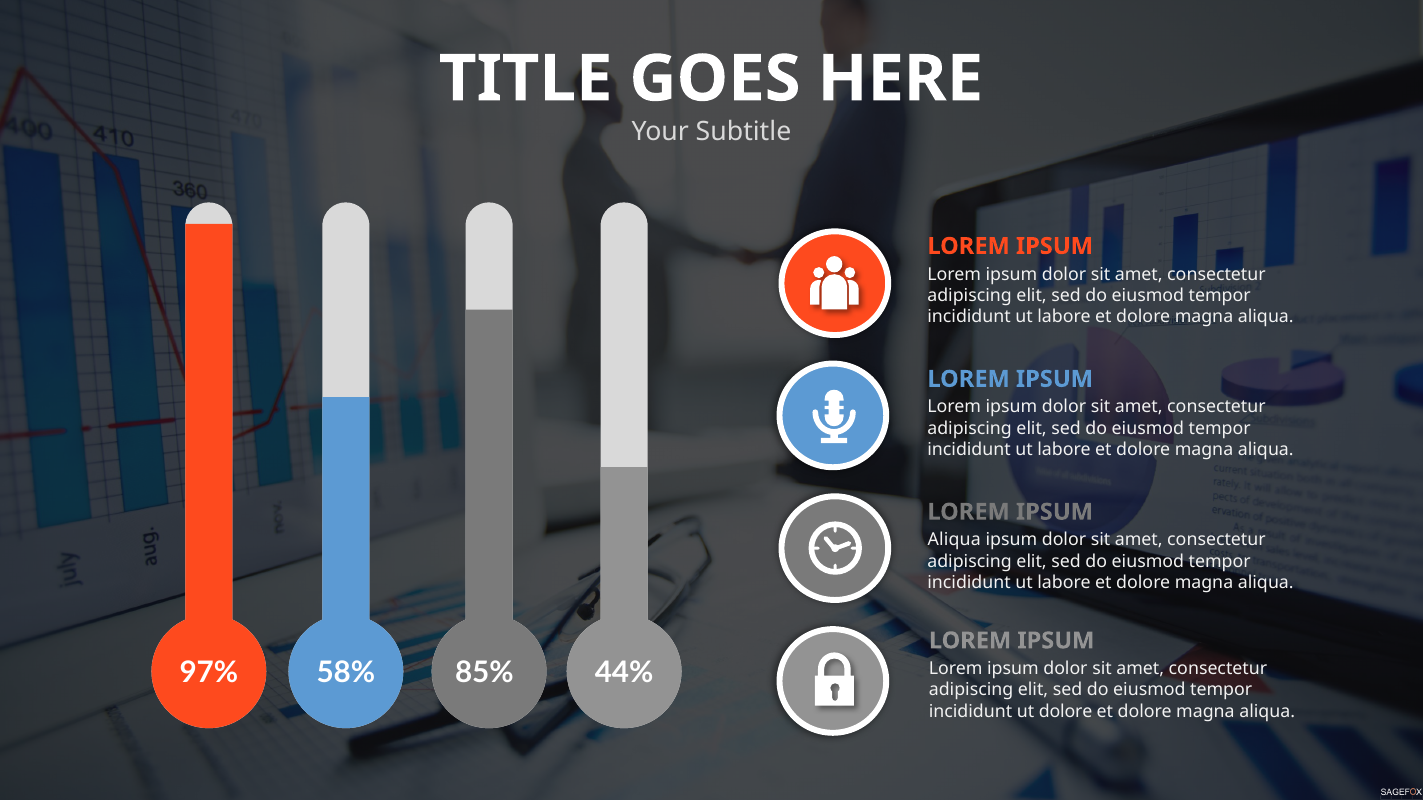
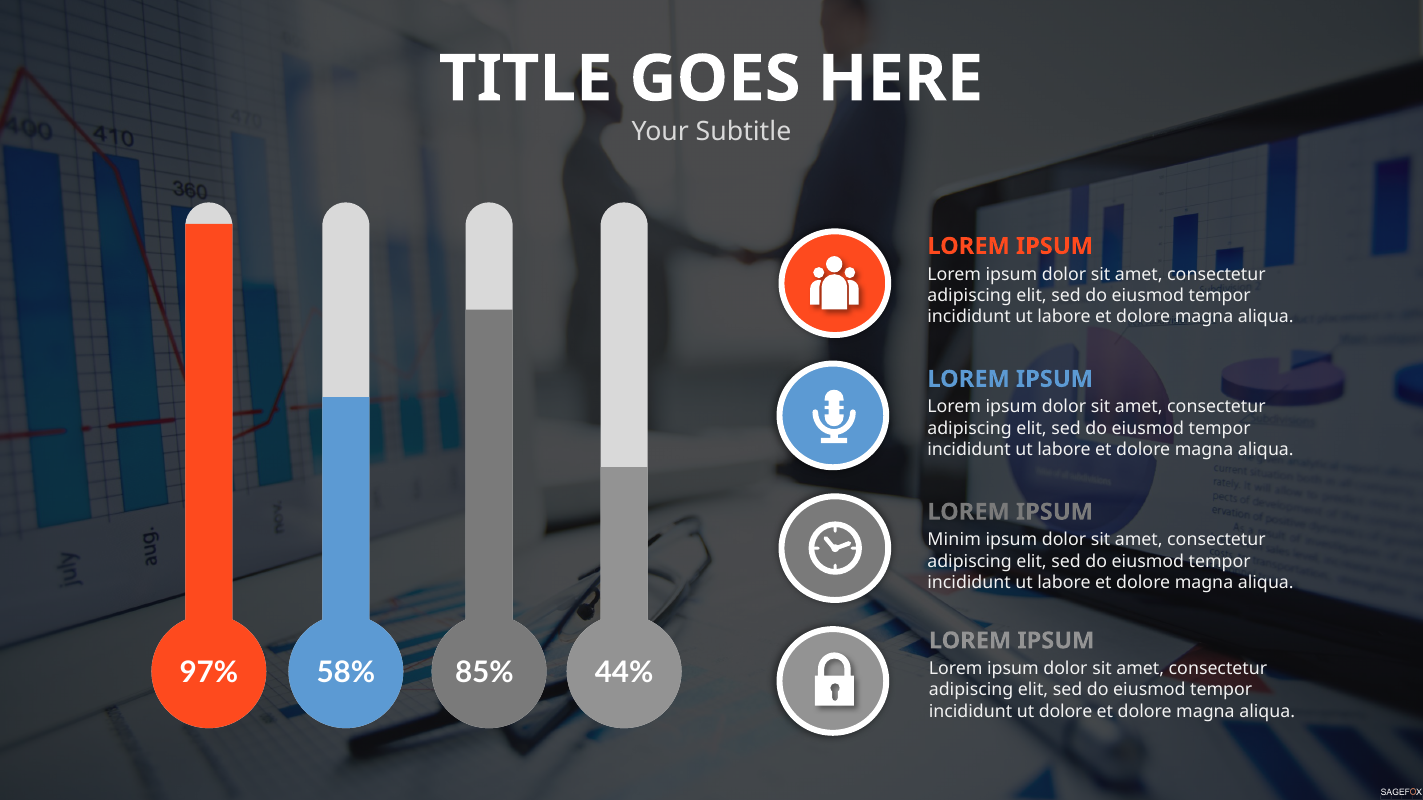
Aliqua at (954, 540): Aliqua -> Minim
